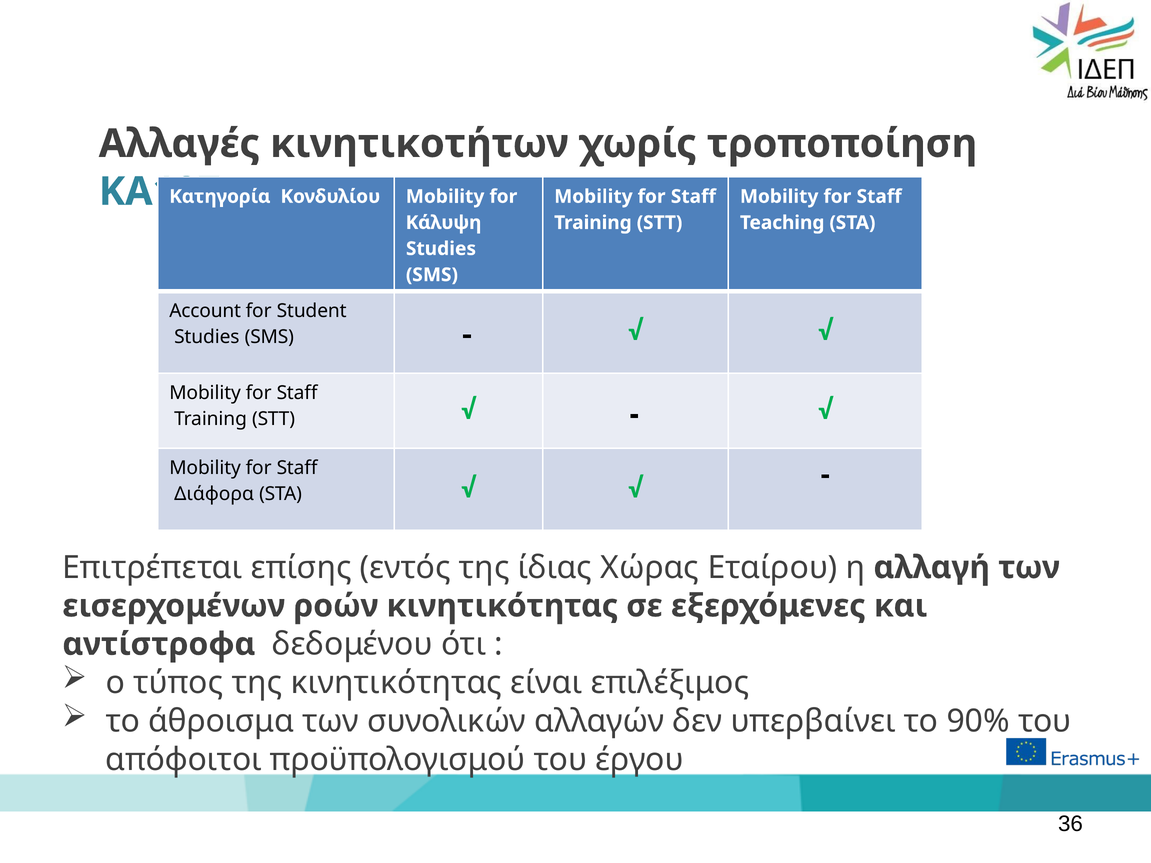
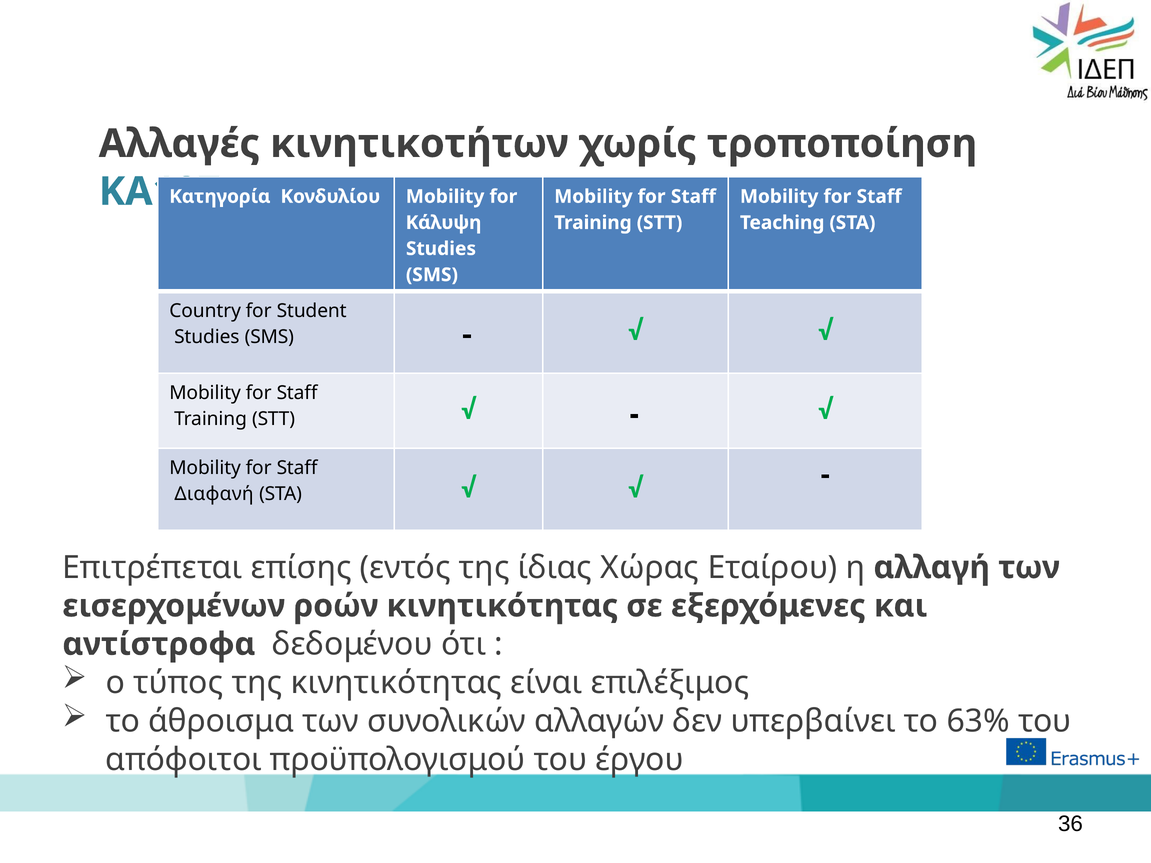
Account: Account -> Country
Διάφορα: Διάφορα -> Διαφανή
90%: 90% -> 63%
